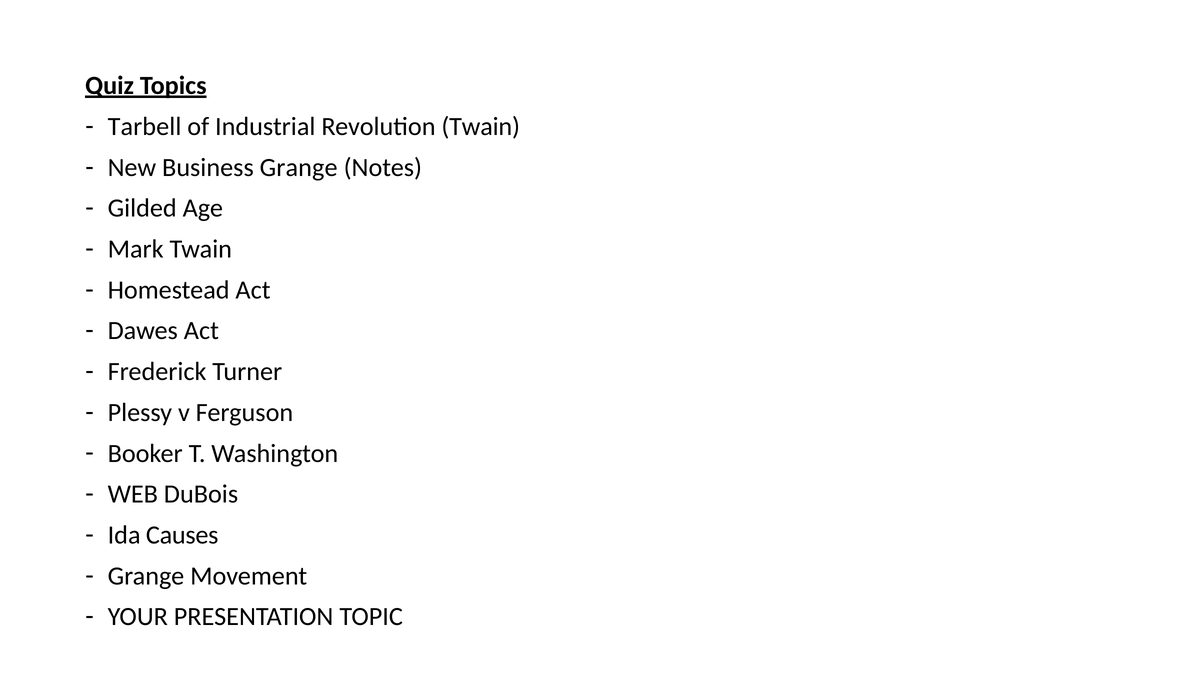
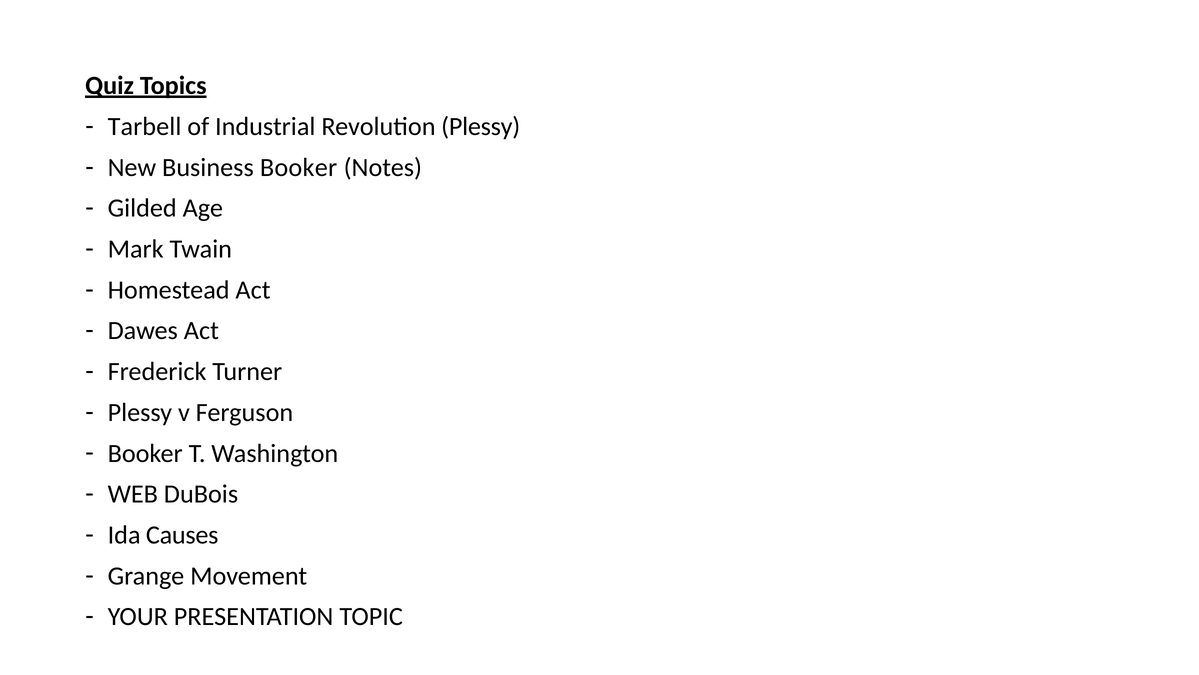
Revolution Twain: Twain -> Plessy
Business Grange: Grange -> Booker
